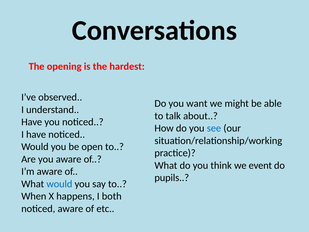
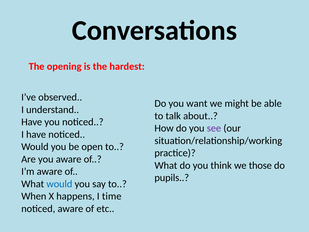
see colour: blue -> purple
event: event -> those
both: both -> time
